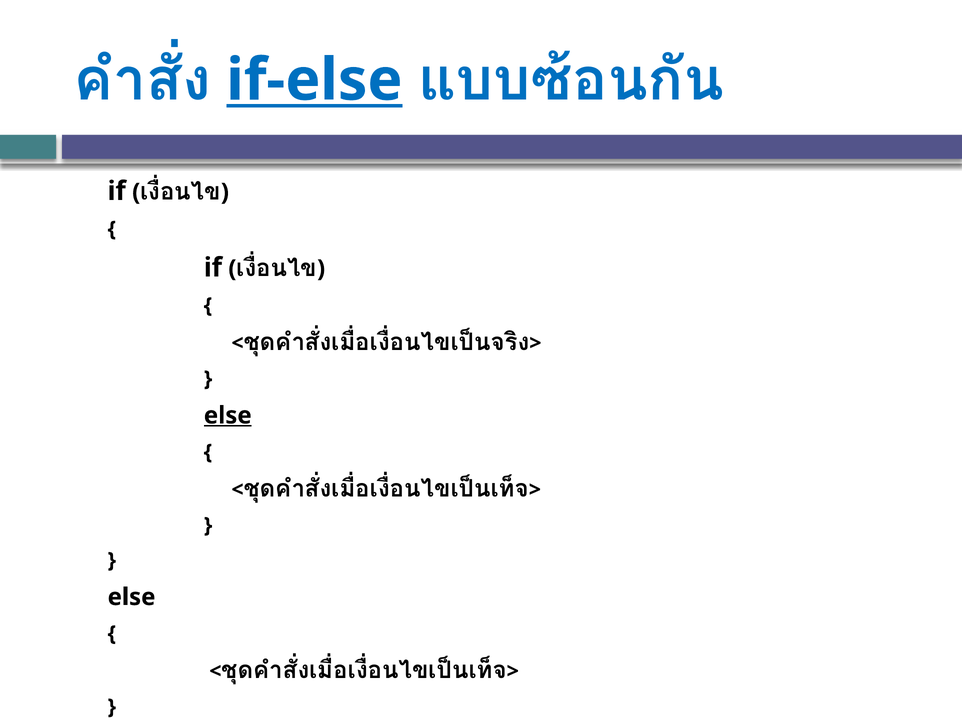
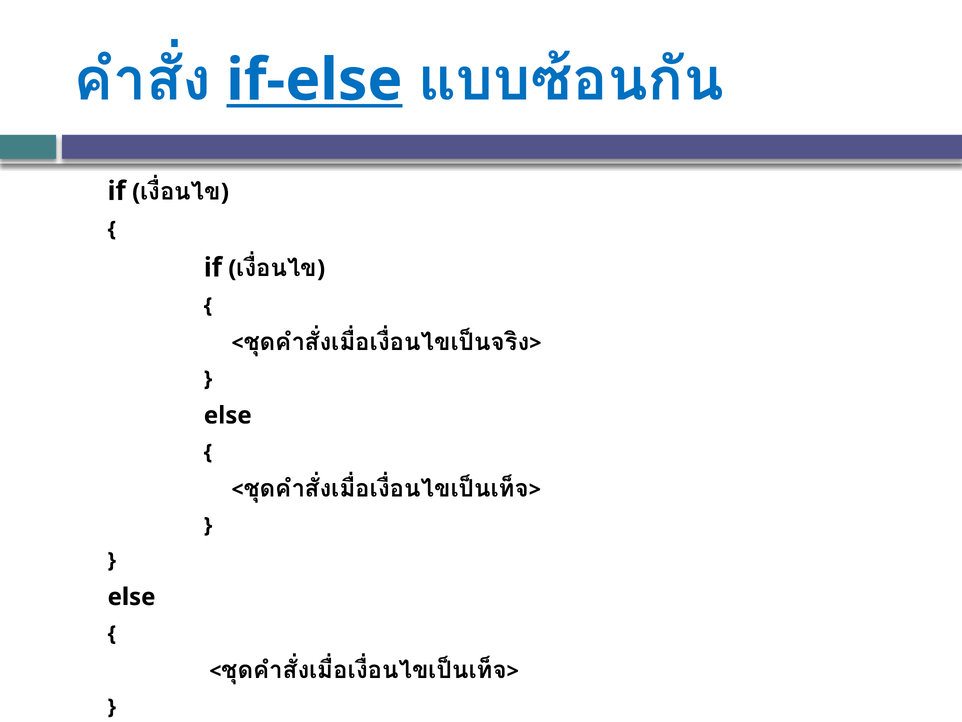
else at (228, 415) underline: present -> none
